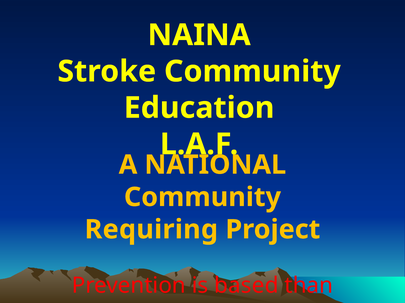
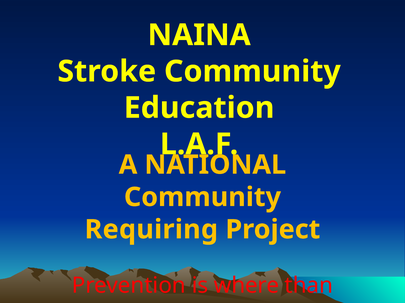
based: based -> where
